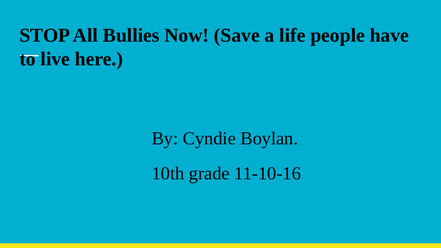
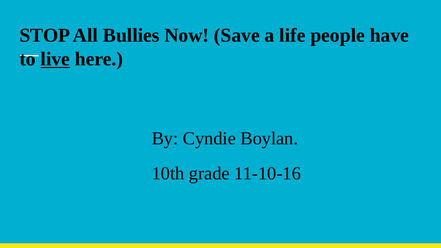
live underline: none -> present
